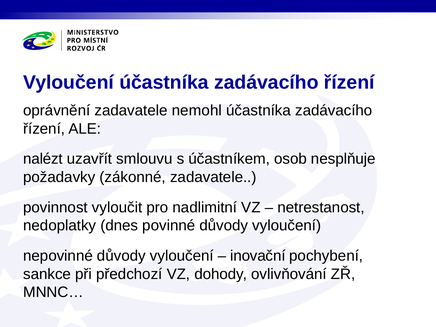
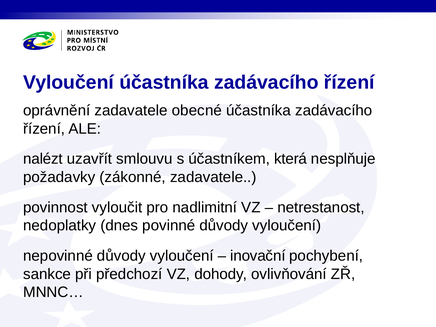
nemohl: nemohl -> obecné
osob: osob -> která
